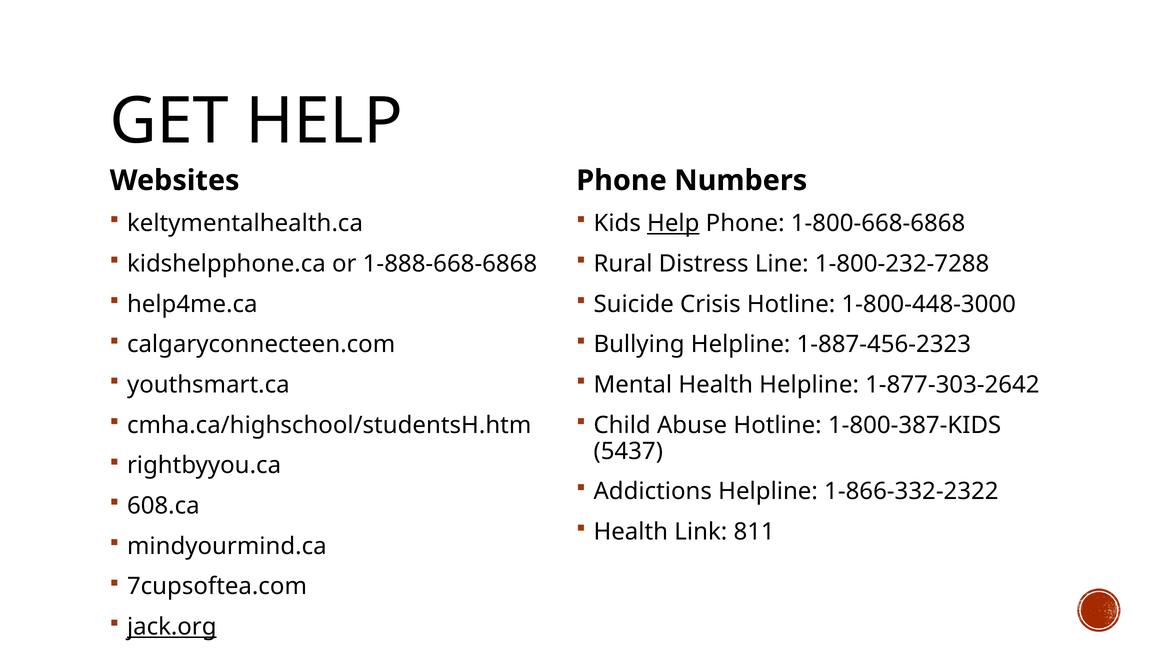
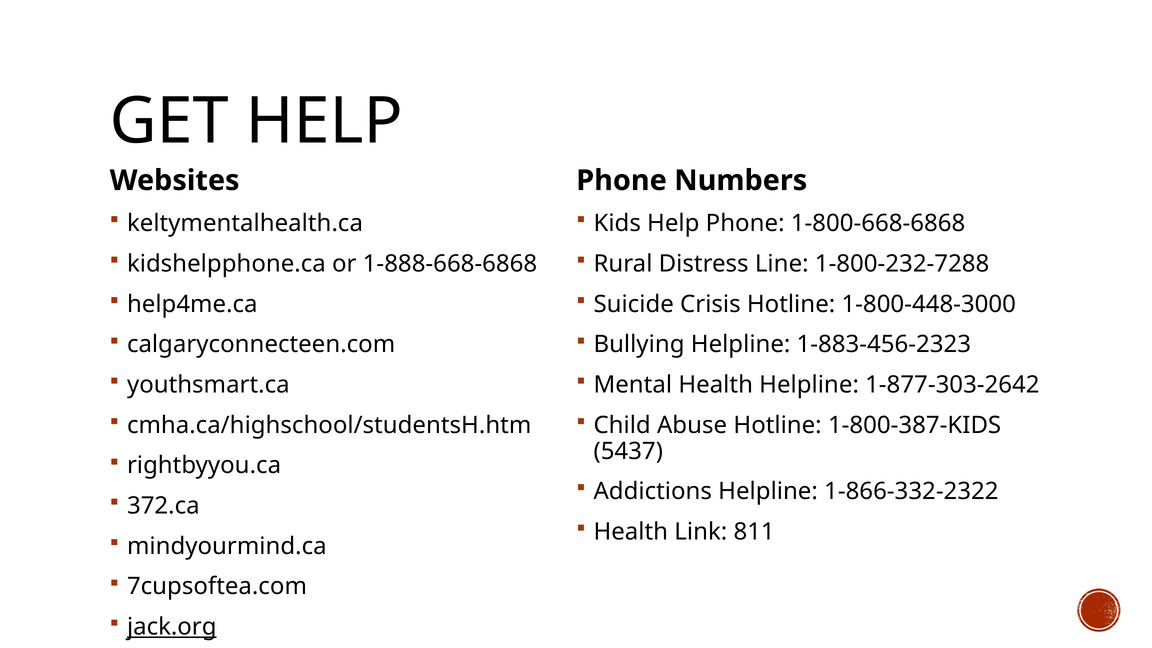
Help at (673, 223) underline: present -> none
1-887-456-2323: 1-887-456-2323 -> 1-883-456-2323
608.ca: 608.ca -> 372.ca
